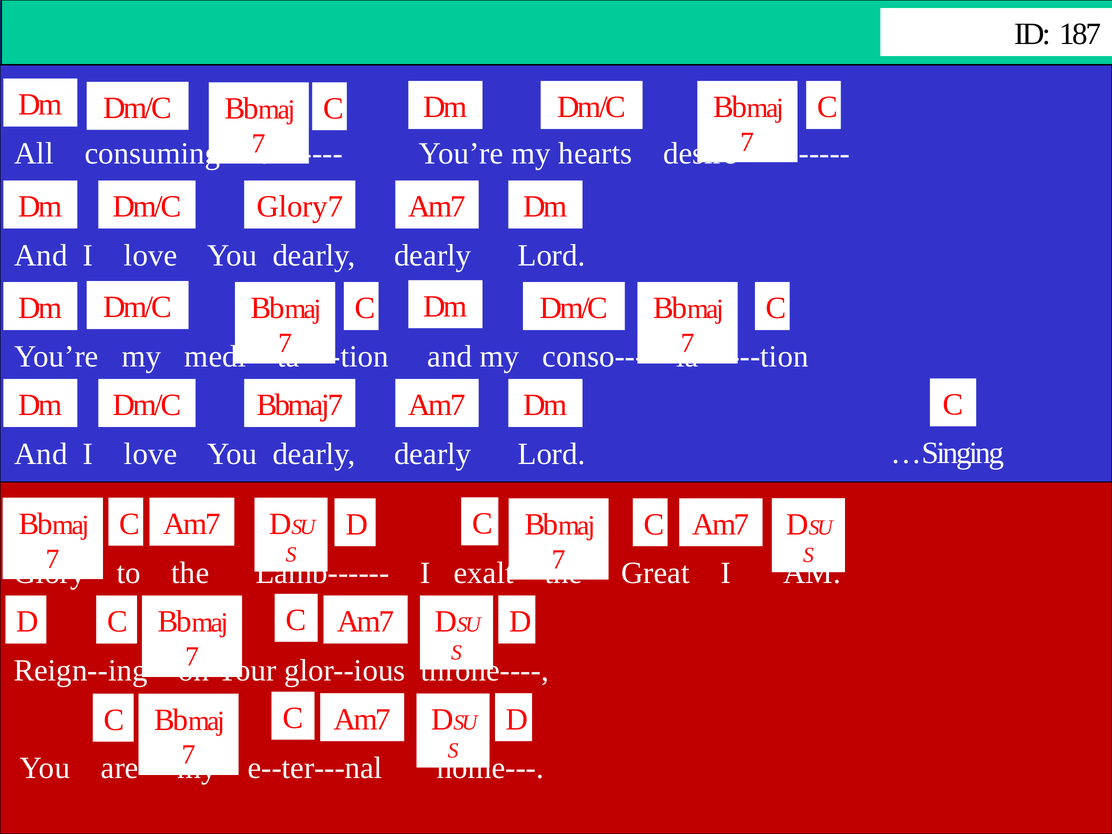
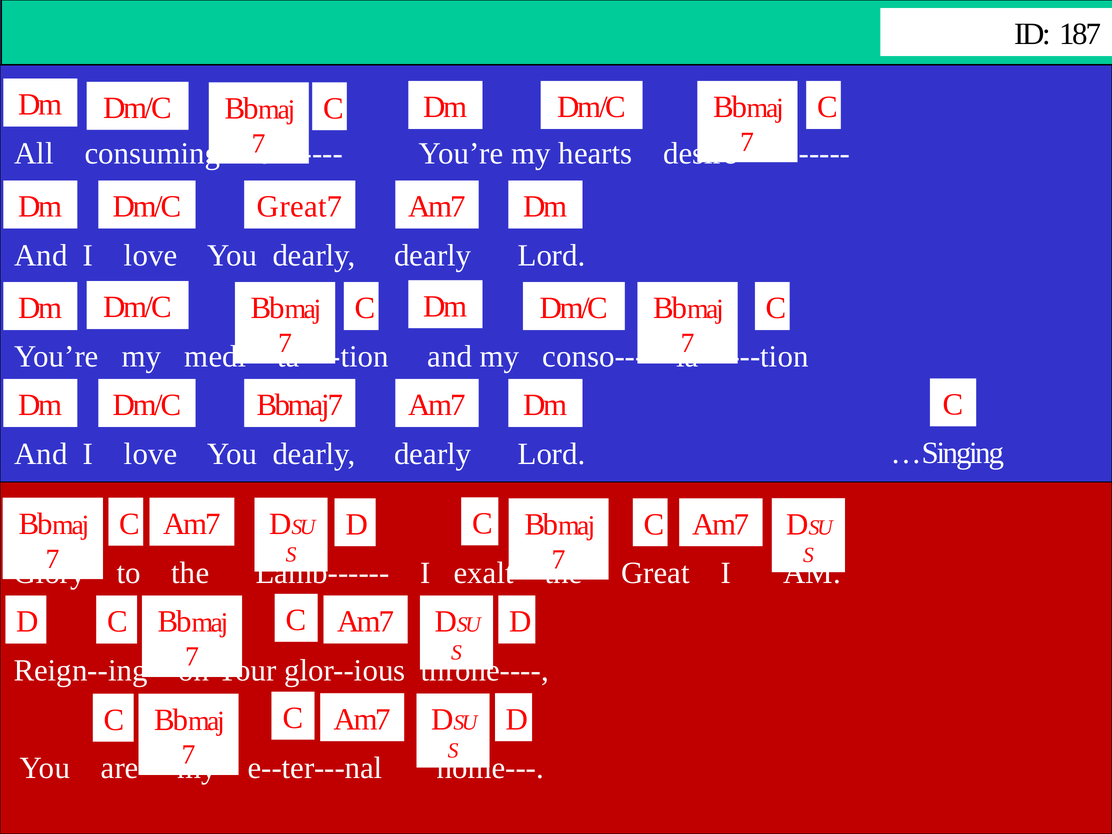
Glory7: Glory7 -> Great7
